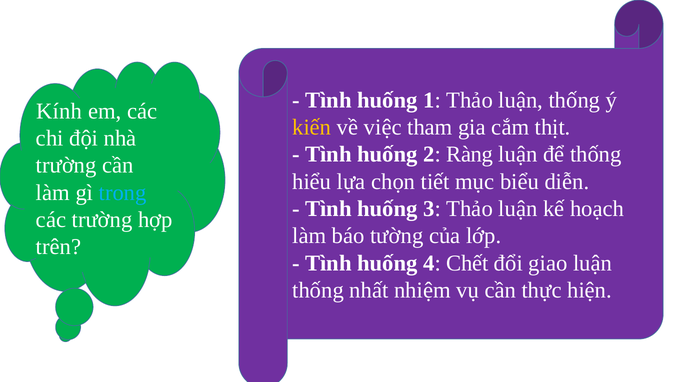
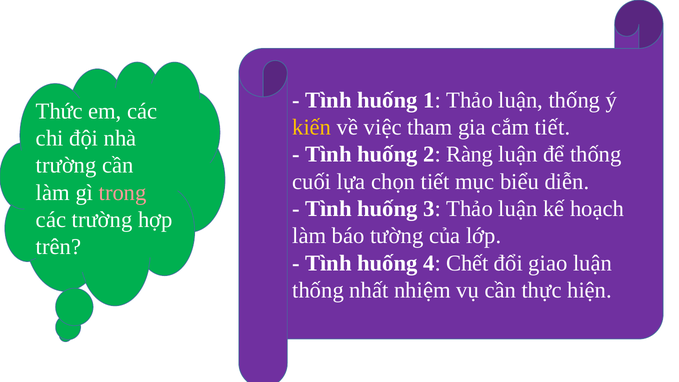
Kính: Kính -> Thức
cắm thịt: thịt -> tiết
hiểu: hiểu -> cuối
trong colour: light blue -> pink
